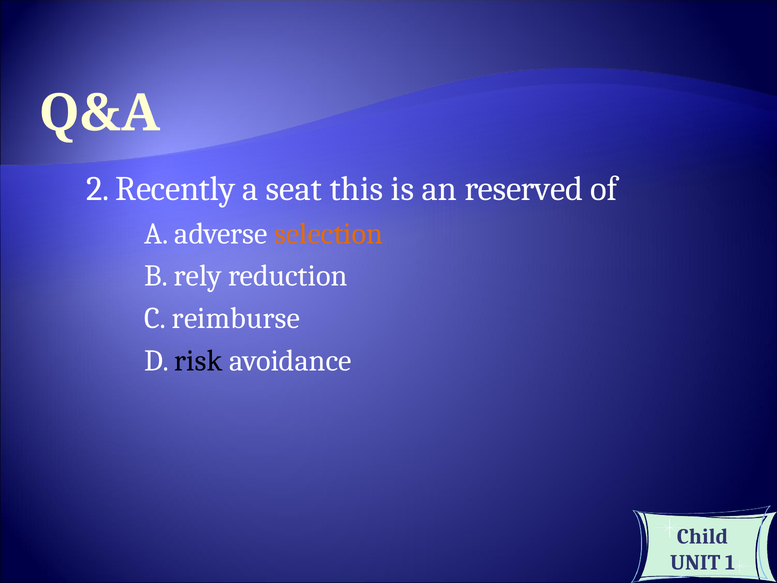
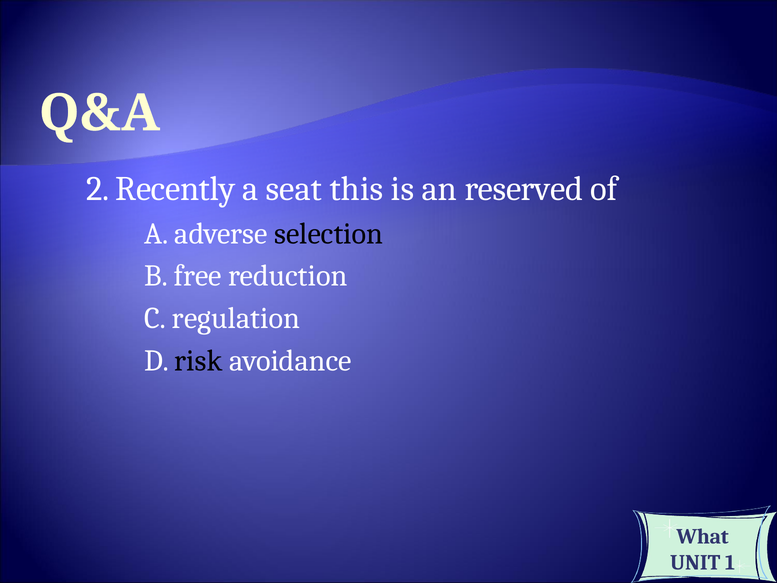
selection colour: orange -> black
rely: rely -> free
reimburse: reimburse -> regulation
Child: Child -> What
